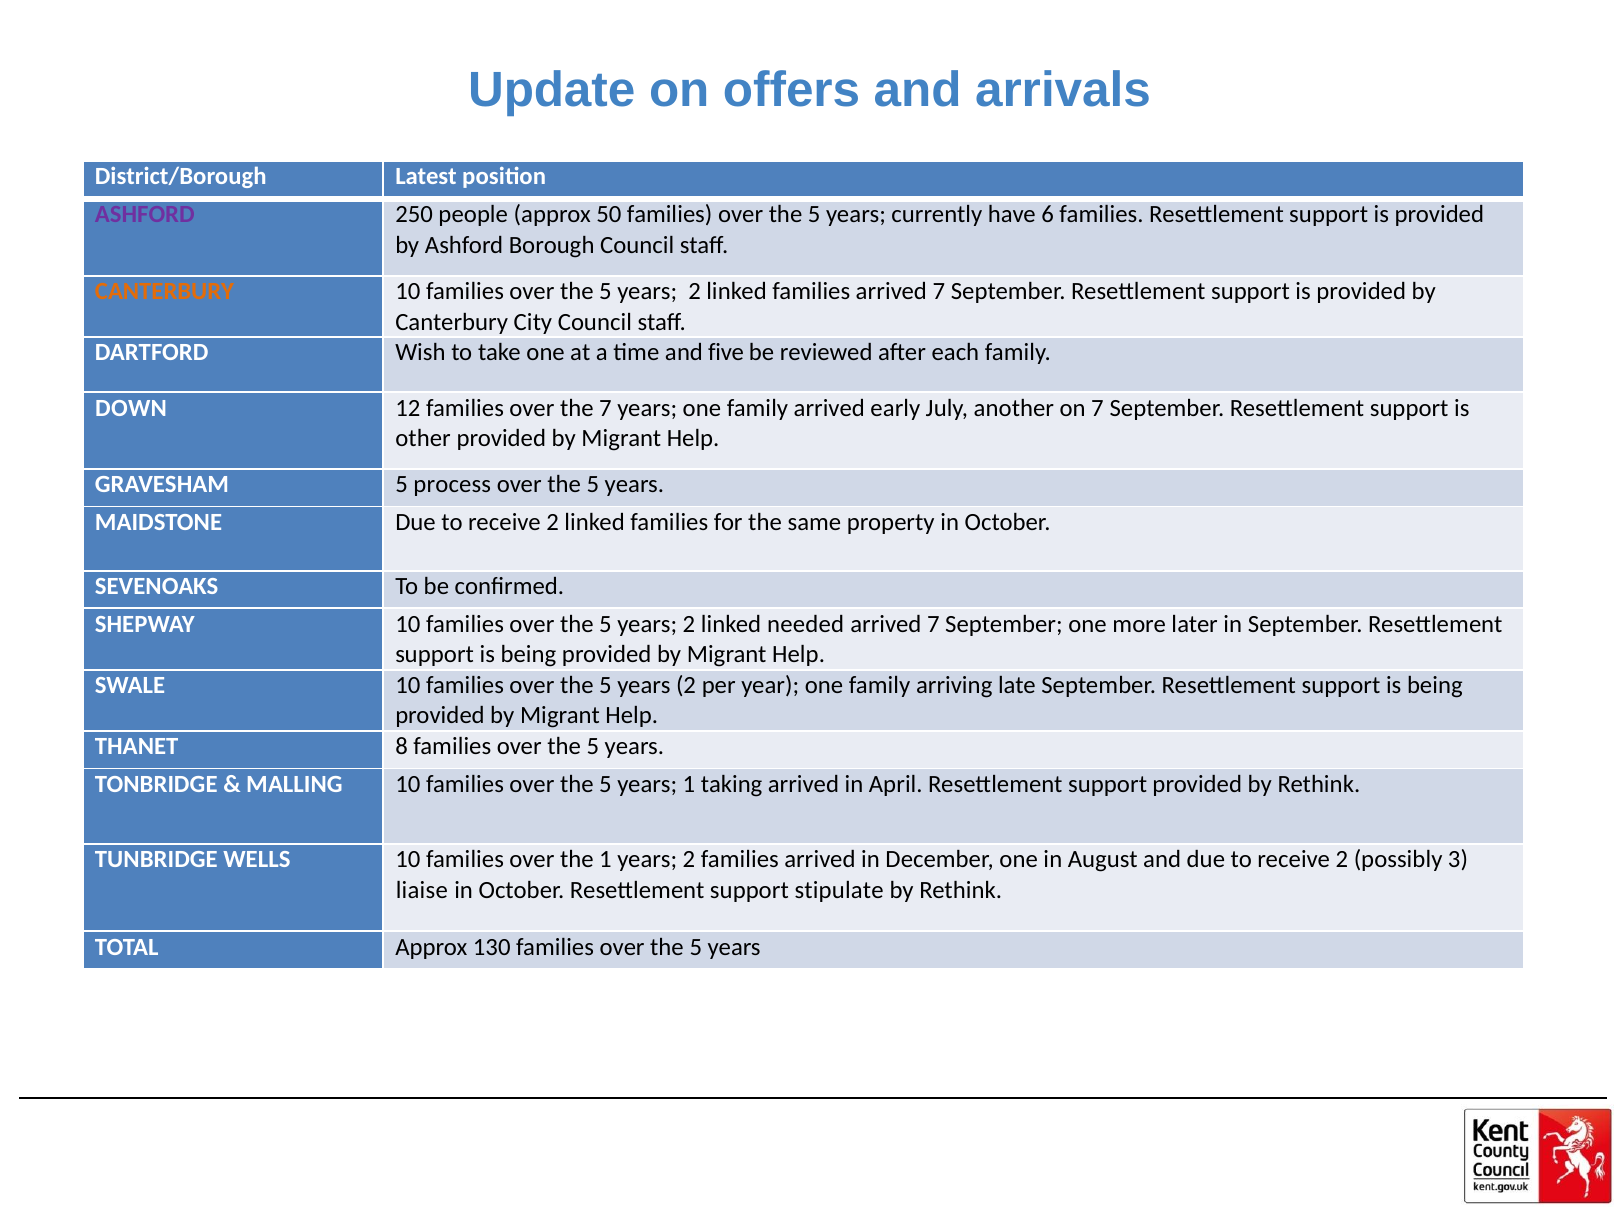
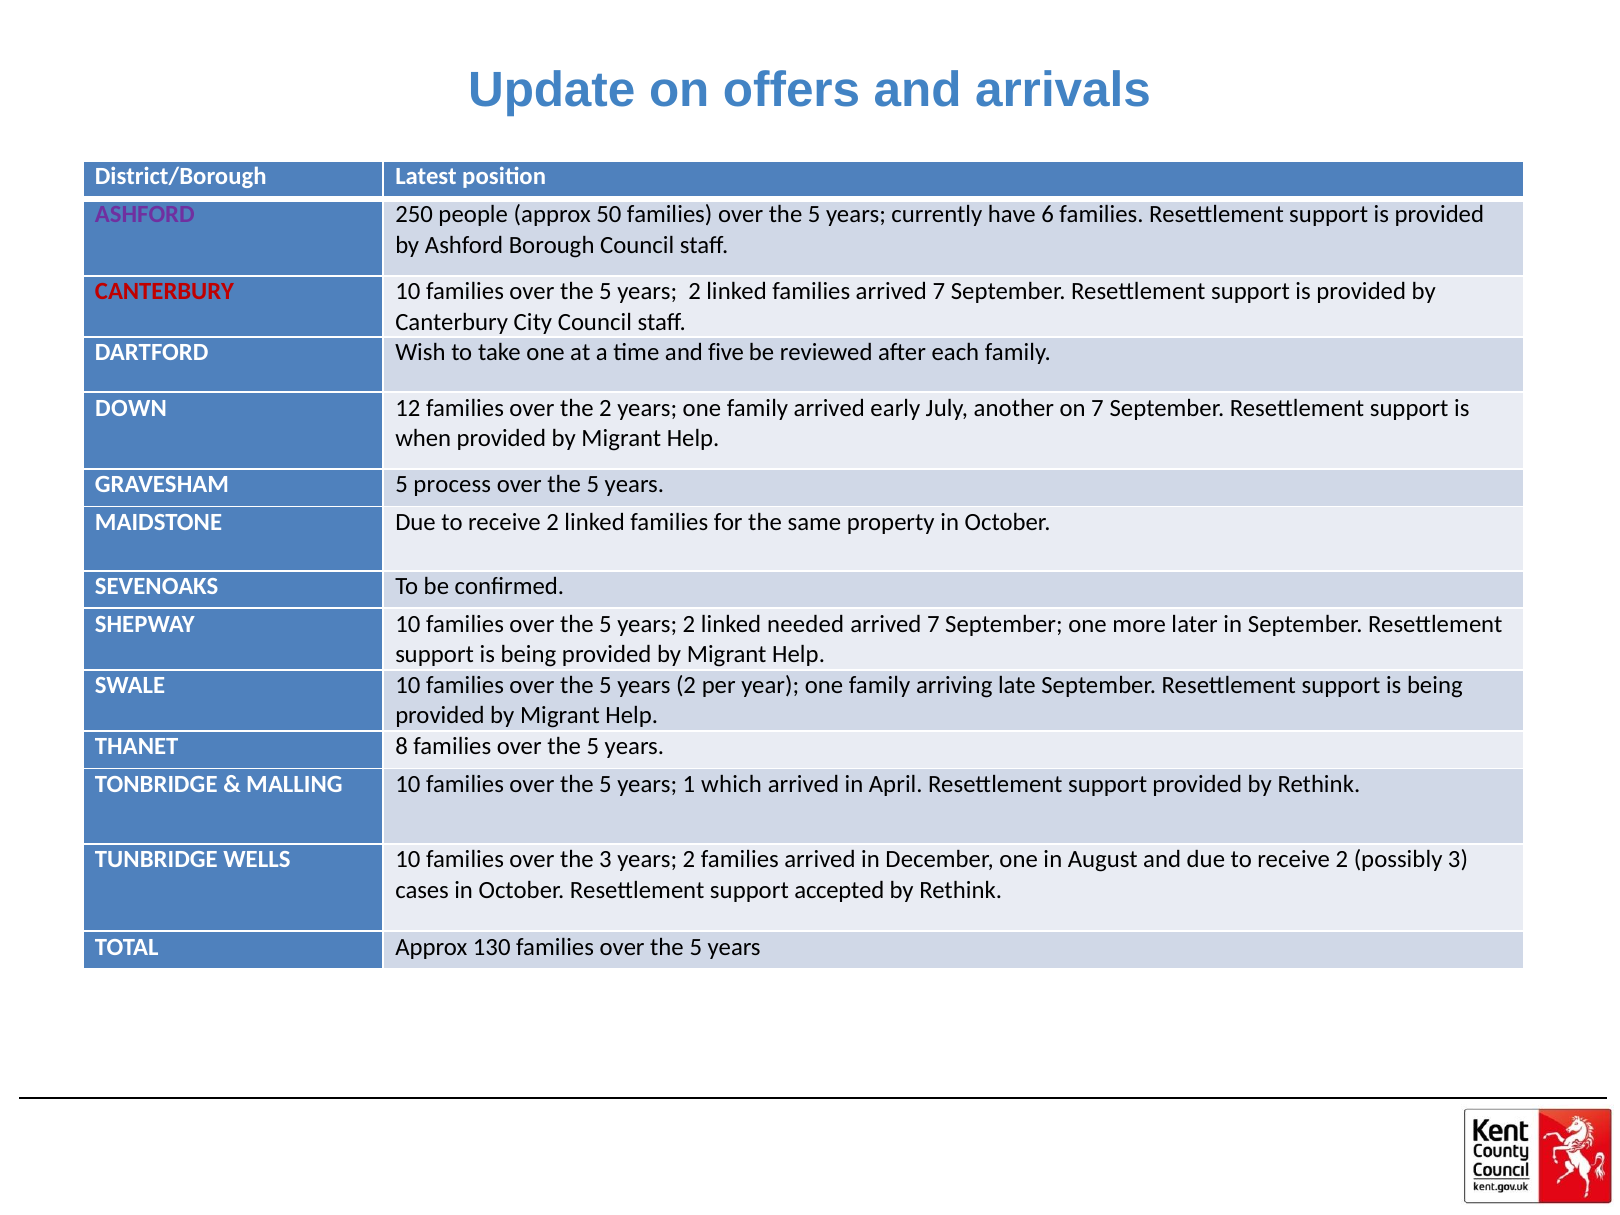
CANTERBURY at (165, 291) colour: orange -> red
the 7: 7 -> 2
other: other -> when
taking: taking -> which
the 1: 1 -> 3
liaise: liaise -> cases
stipulate: stipulate -> accepted
